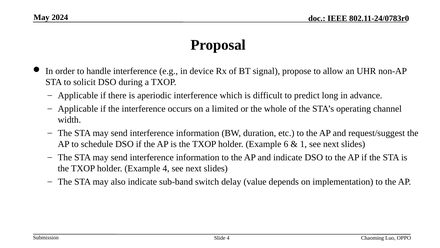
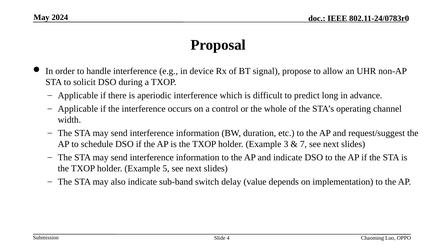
limited: limited -> control
6: 6 -> 3
1: 1 -> 7
Example 4: 4 -> 5
